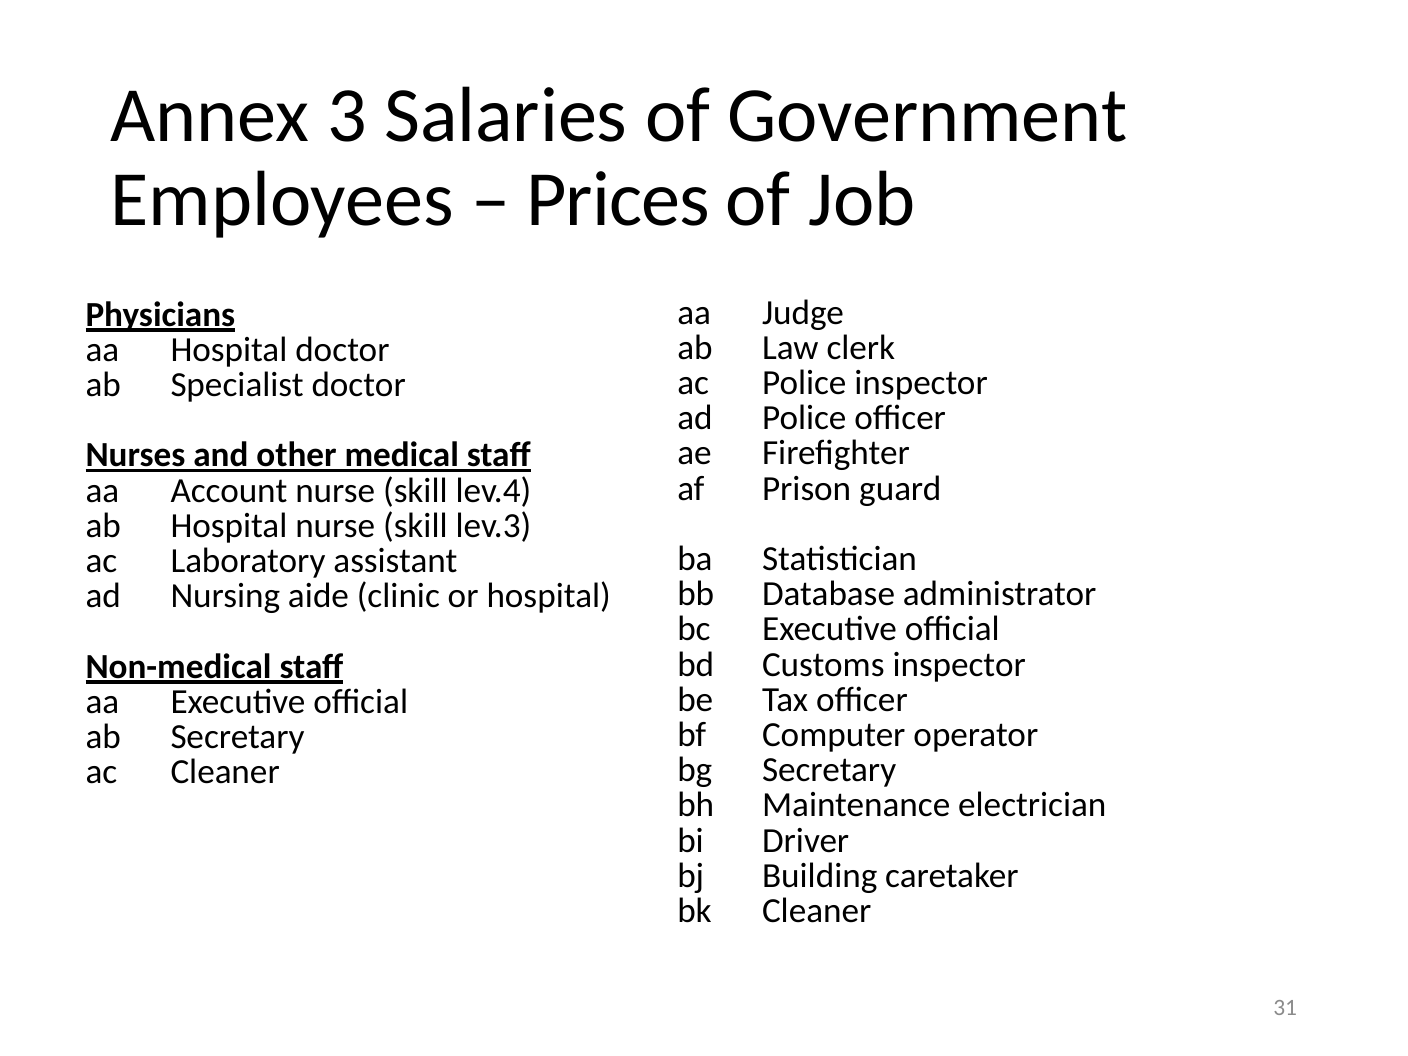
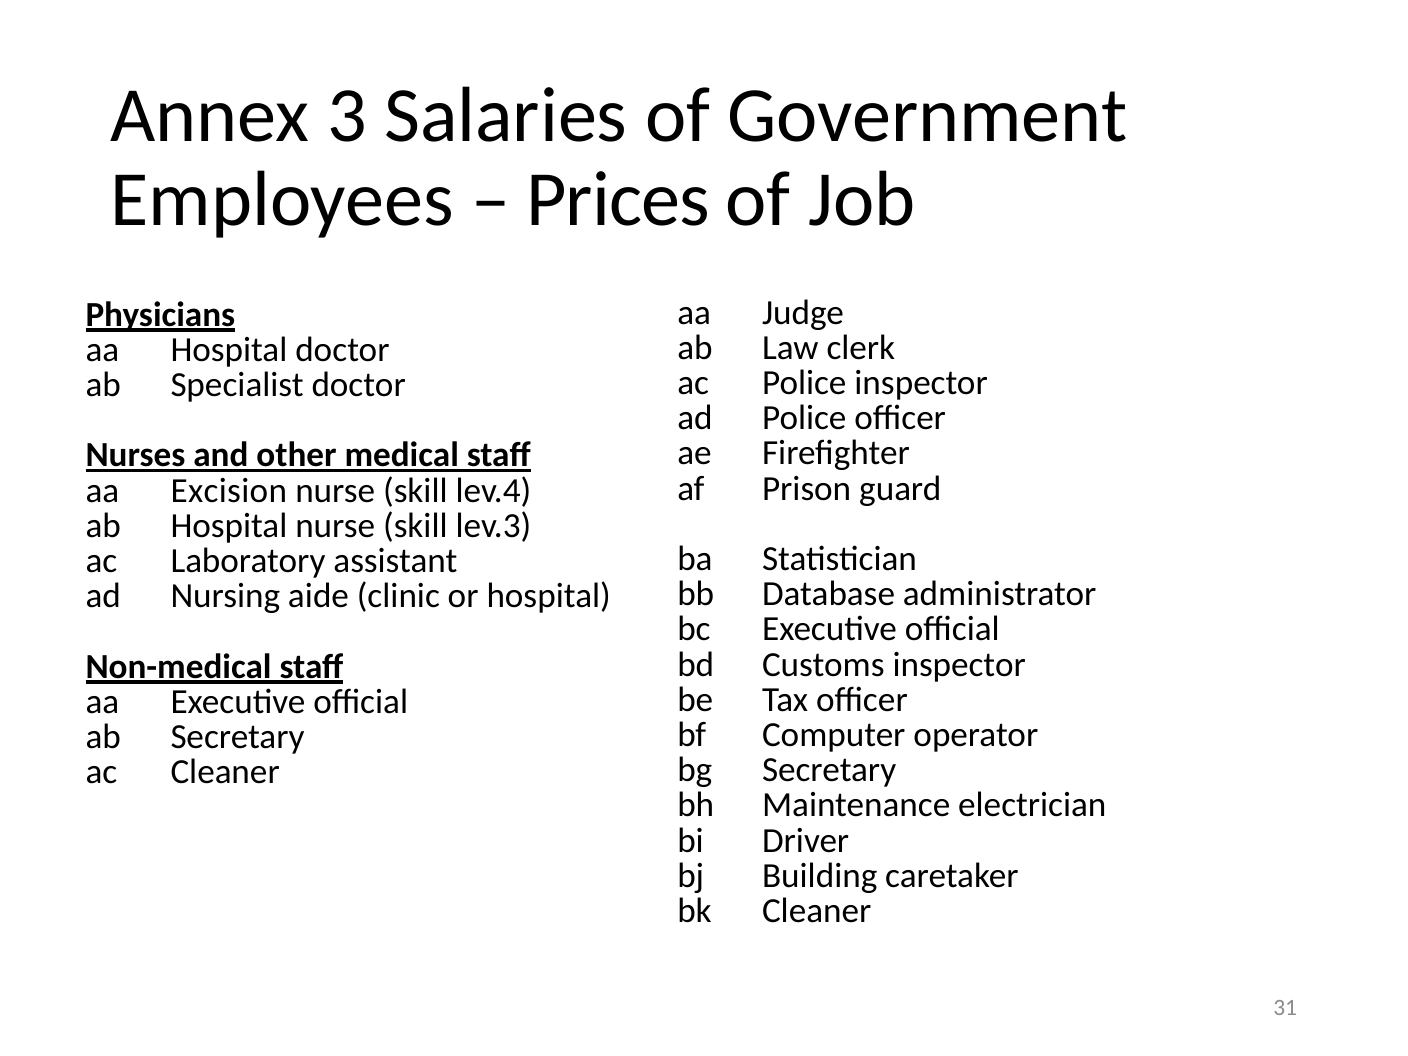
Account: Account -> Excision
